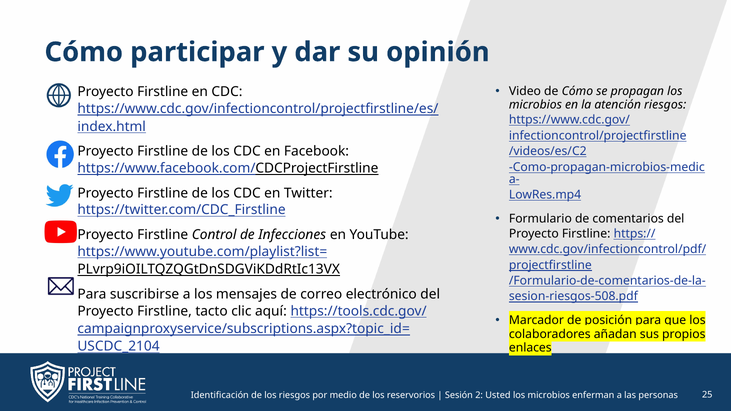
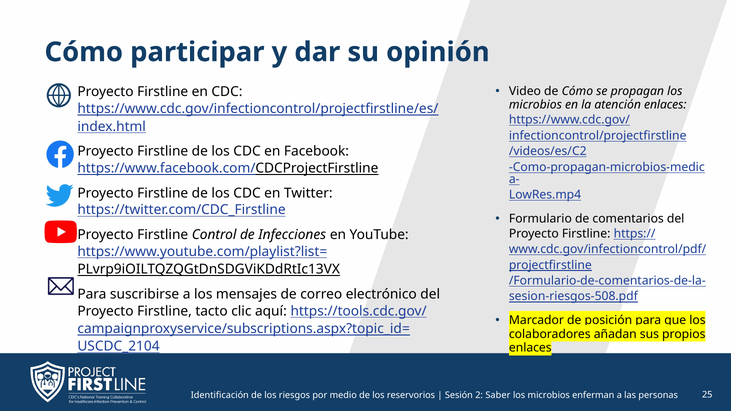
atención riesgos: riesgos -> enlaces
Usted: Usted -> Saber
